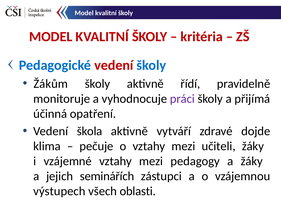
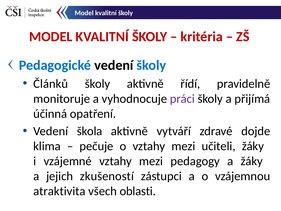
vedení at (114, 65) colour: red -> black
Žákům: Žákům -> Článků
seminářích: seminářích -> zkušeností
výstupech: výstupech -> atraktivita
